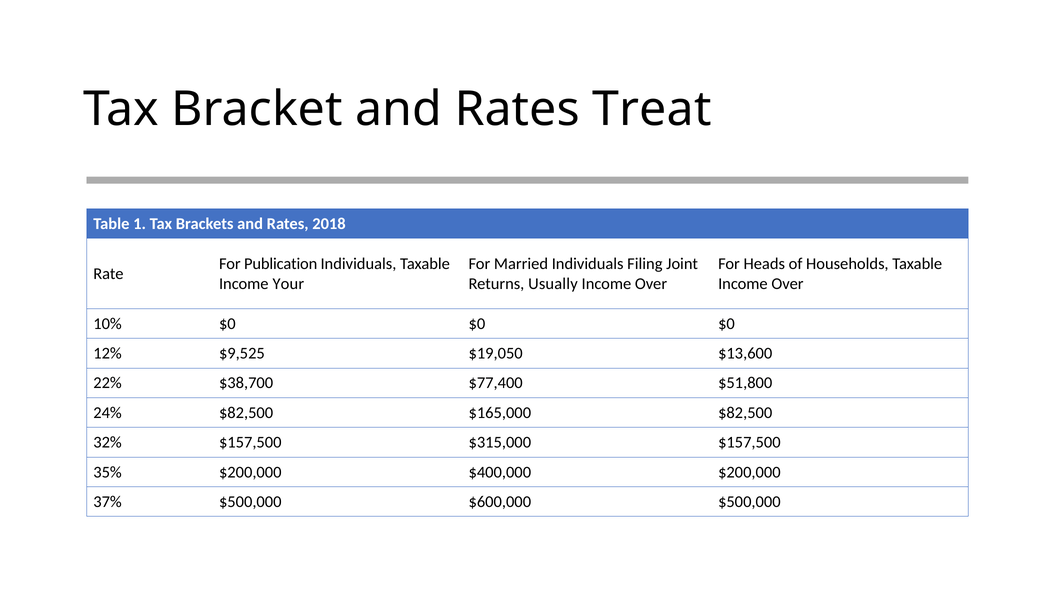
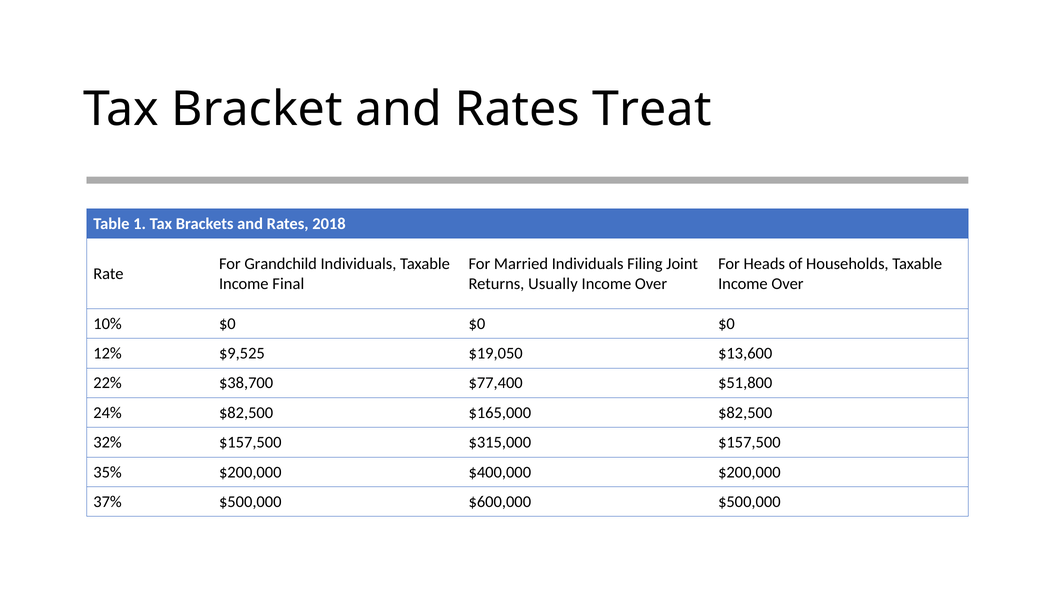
Publication: Publication -> Grandchild
Your: Your -> Final
